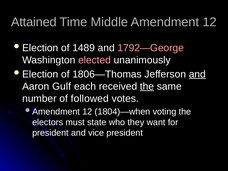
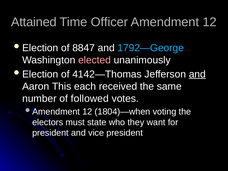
Middle: Middle -> Officer
1489: 1489 -> 8847
1792—George colour: pink -> light blue
1806—Thomas: 1806—Thomas -> 4142—Thomas
Gulf: Gulf -> This
the at (147, 86) underline: present -> none
